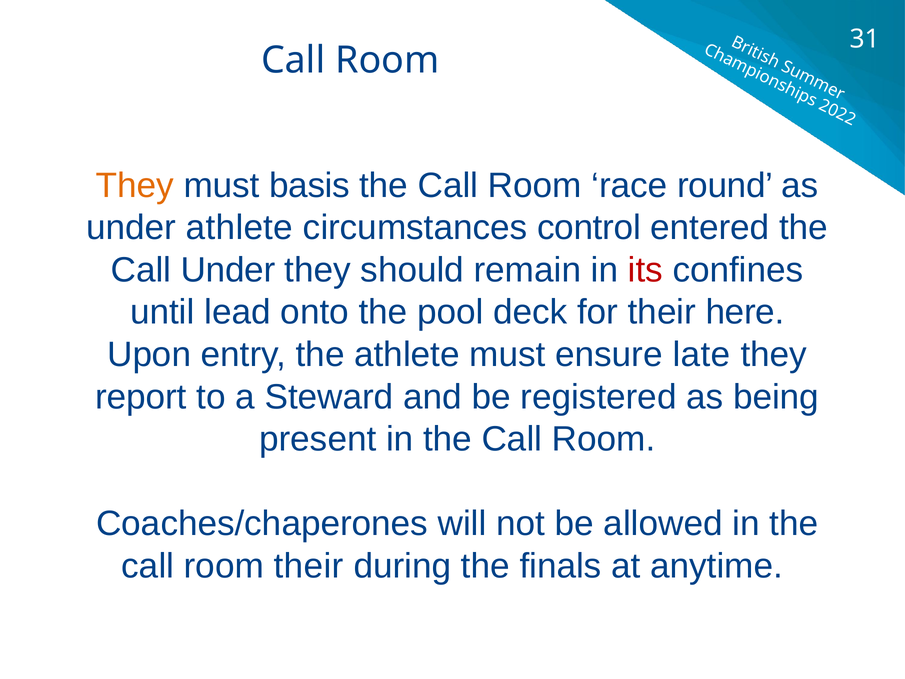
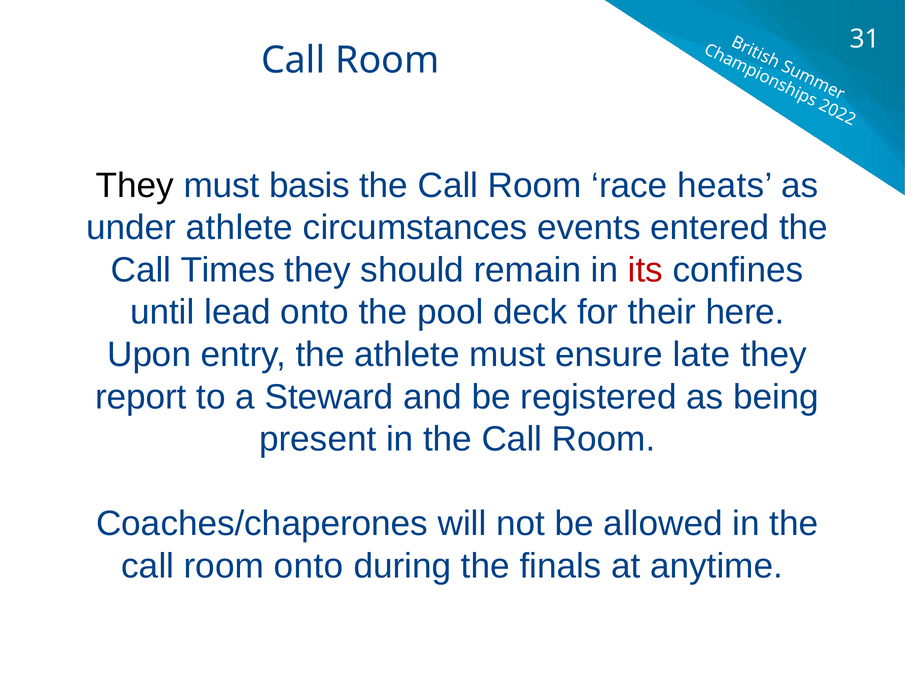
They at (135, 185) colour: orange -> black
round: round -> heats
control: control -> events
Call Under: Under -> Times
room their: their -> onto
